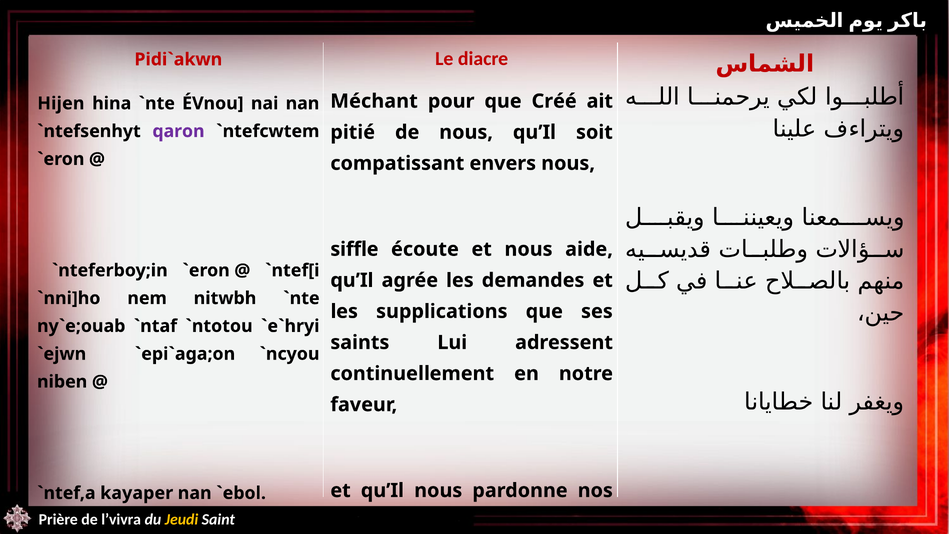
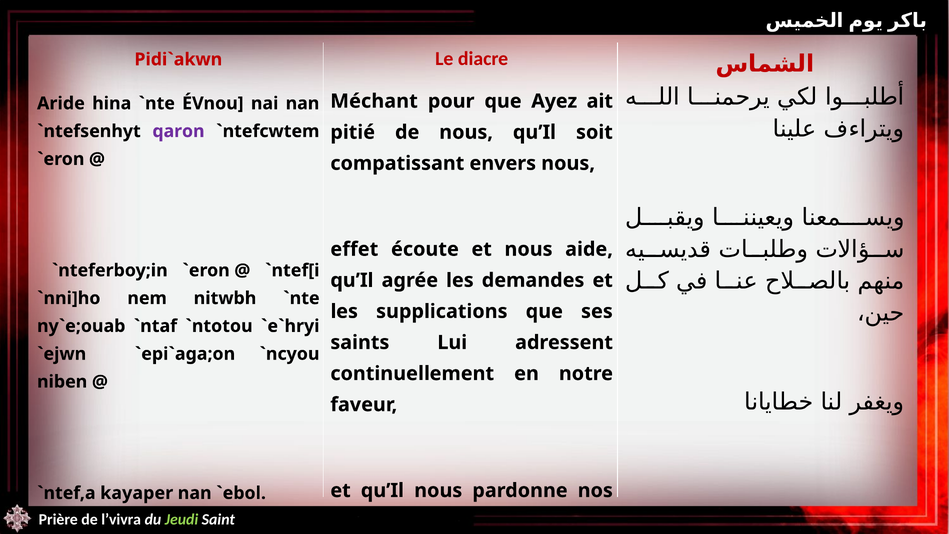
Créé: Créé -> Ayez
Hijen: Hijen -> Aride
siffle: siffle -> effet
Jeudi colour: yellow -> light green
